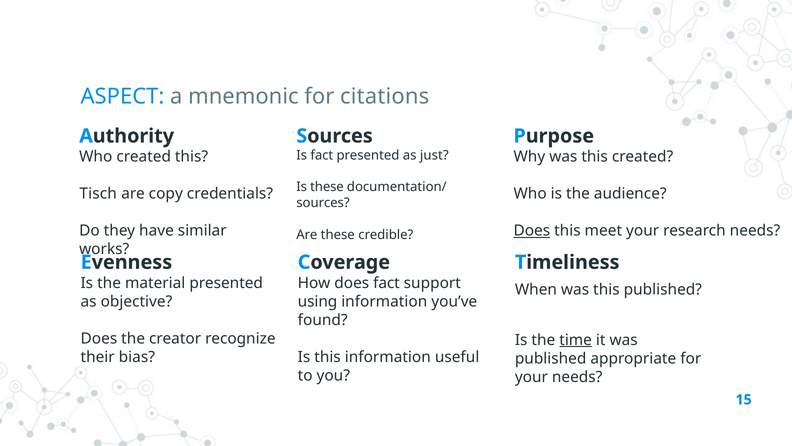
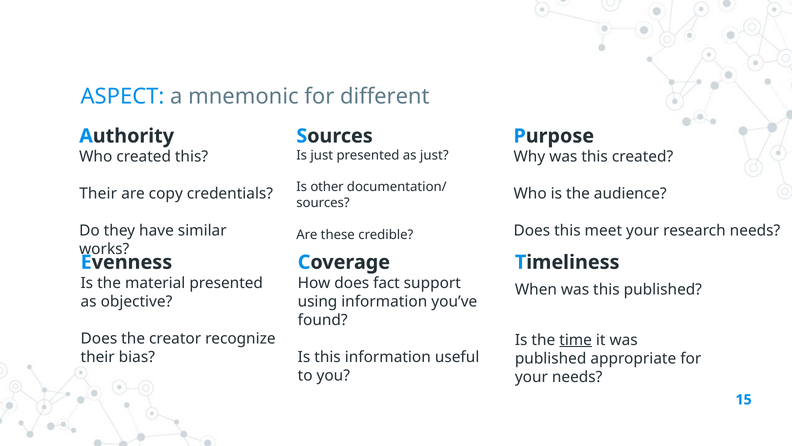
citations: citations -> different
Is fact: fact -> just
Is these: these -> other
Tisch at (98, 194): Tisch -> Their
Does at (532, 231) underline: present -> none
